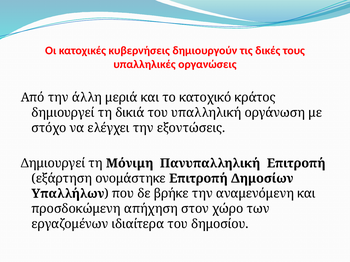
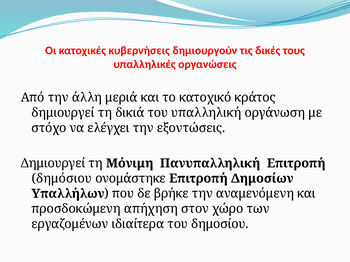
εξάρτηση: εξάρτηση -> δημόσιου
